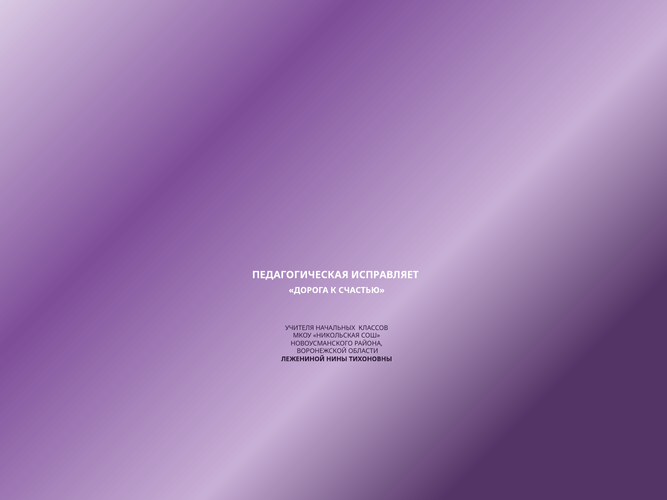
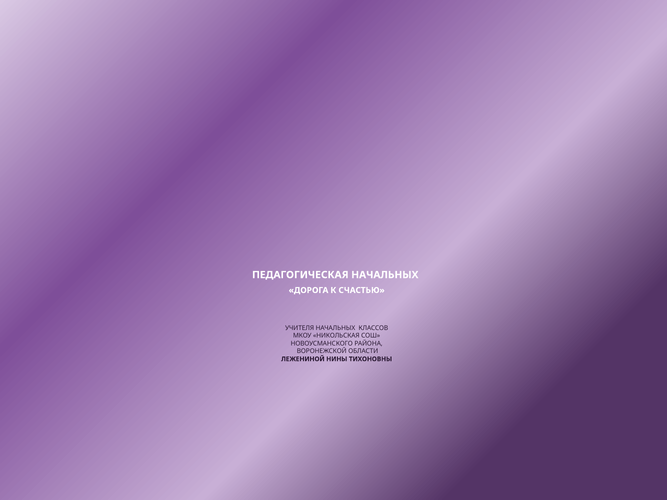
ПЕДАГОГИЧЕСКАЯ ИСПРАВЛЯЕТ: ИСПРАВЛЯЕТ -> НАЧАЛЬНЫХ
